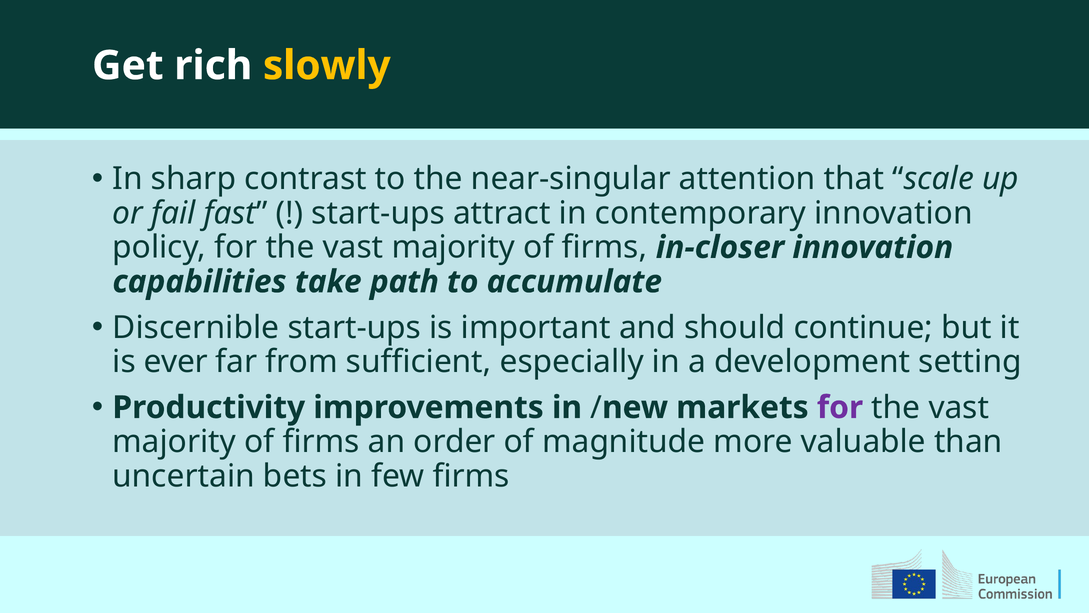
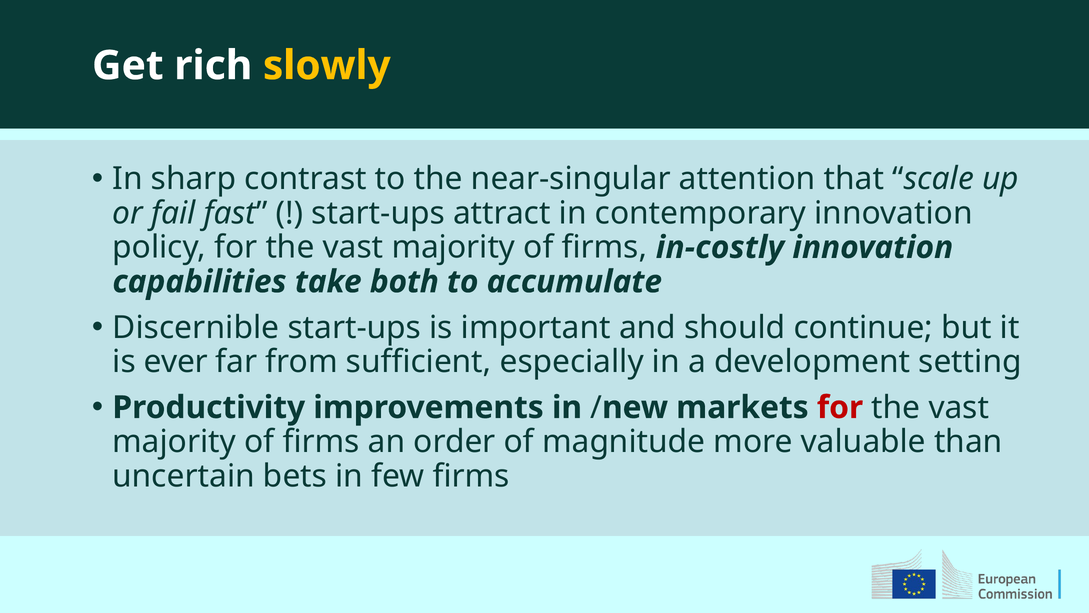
in-closer: in-closer -> in-costly
path: path -> both
for at (840, 407) colour: purple -> red
